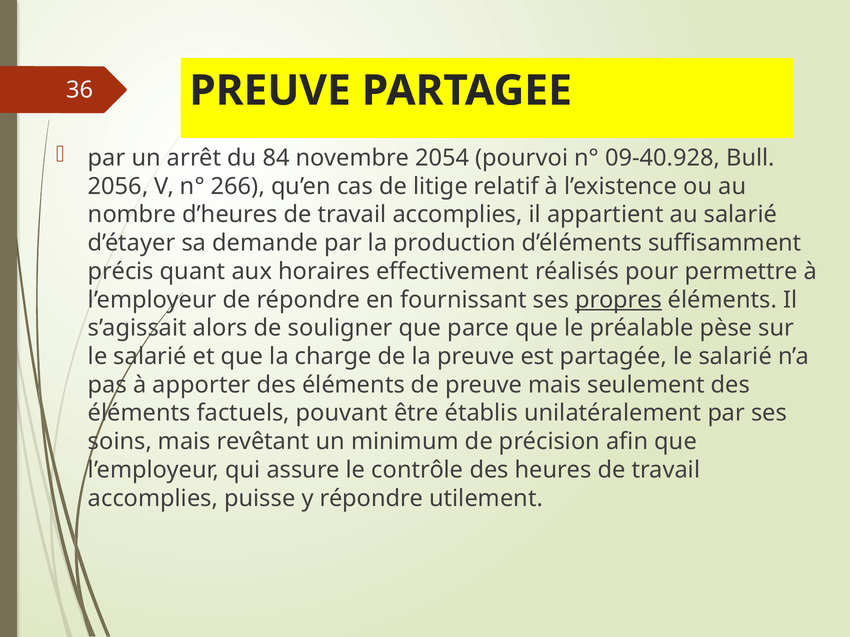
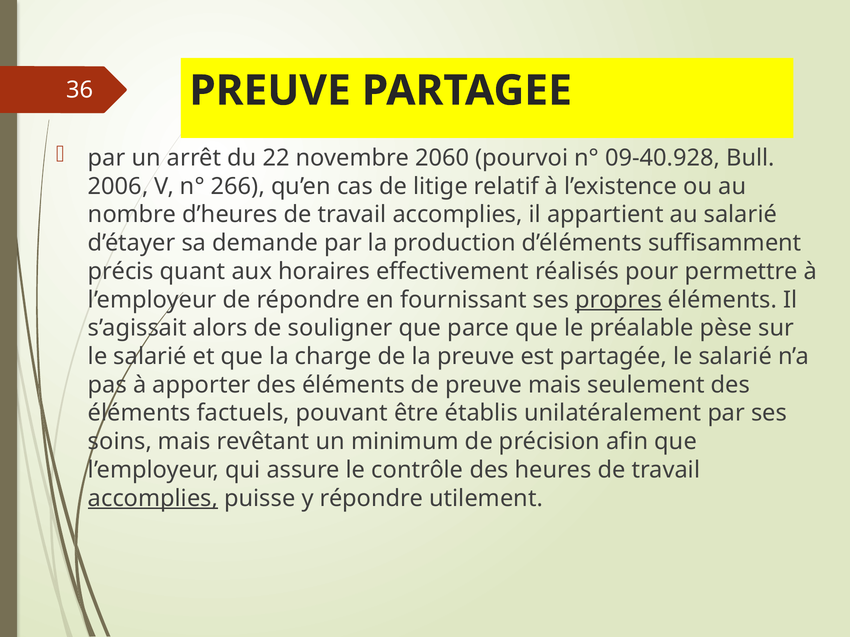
84: 84 -> 22
2054: 2054 -> 2060
2056: 2056 -> 2006
accomplies at (153, 499) underline: none -> present
